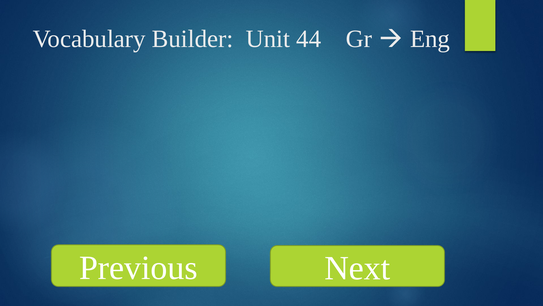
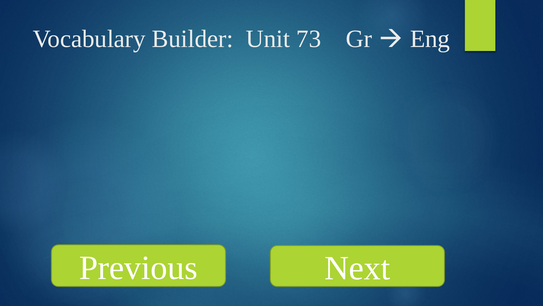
44: 44 -> 73
